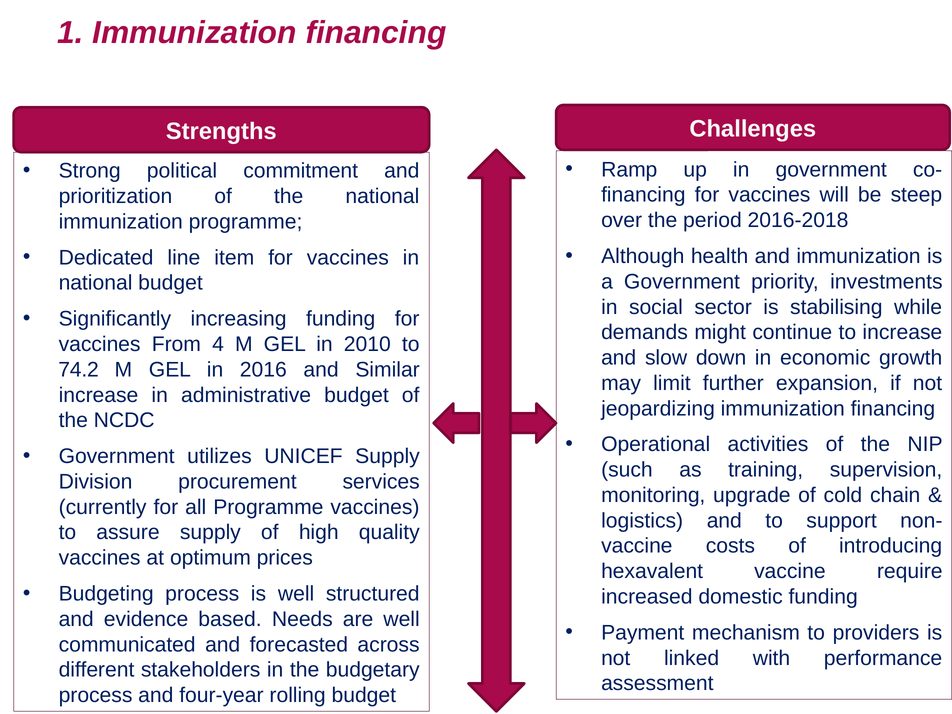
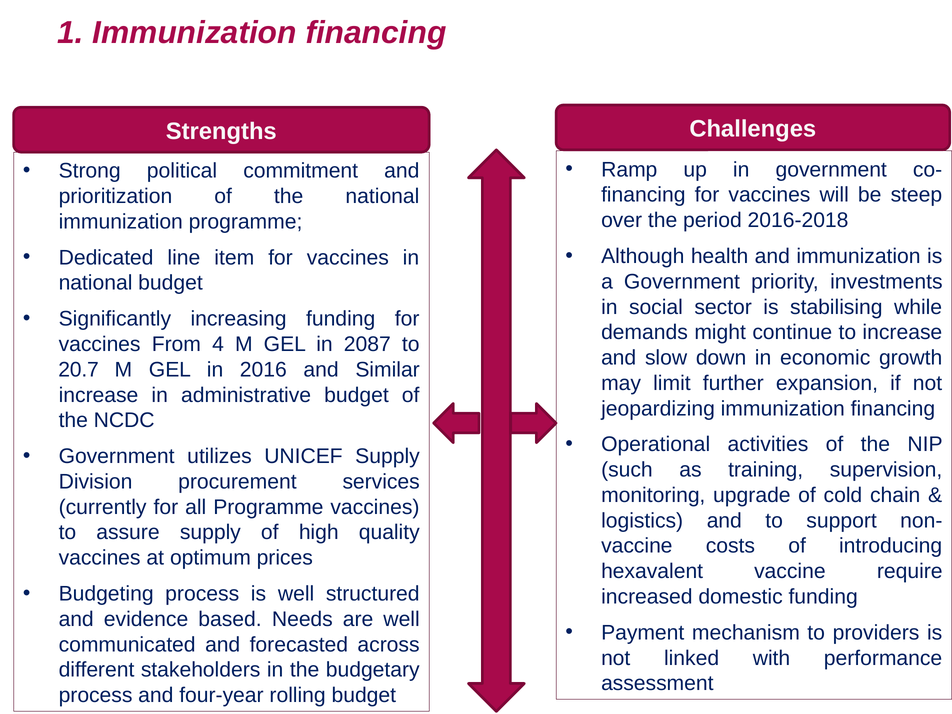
2010: 2010 -> 2087
74.2: 74.2 -> 20.7
